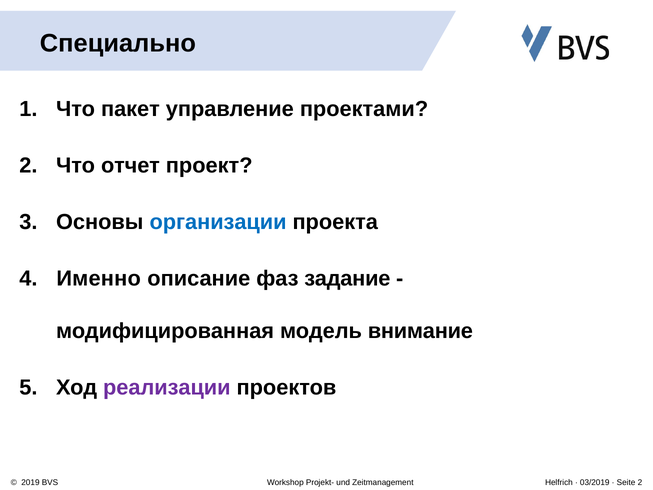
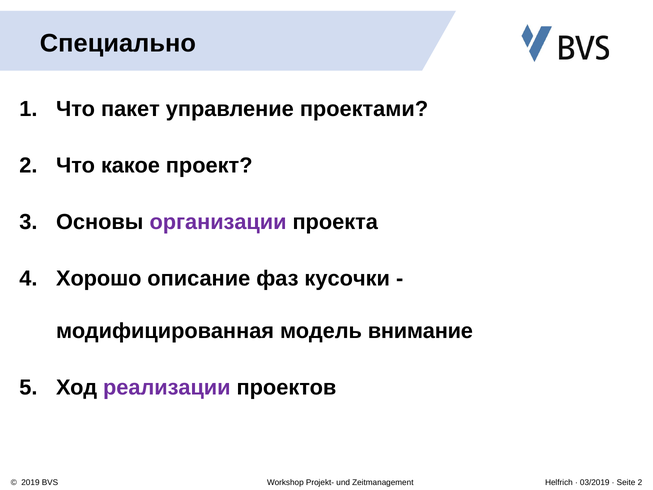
отчет: отчет -> какое
организации colour: blue -> purple
Именно: Именно -> Хорошо
задание: задание -> кусочки
